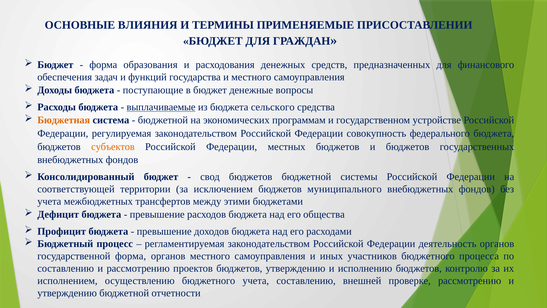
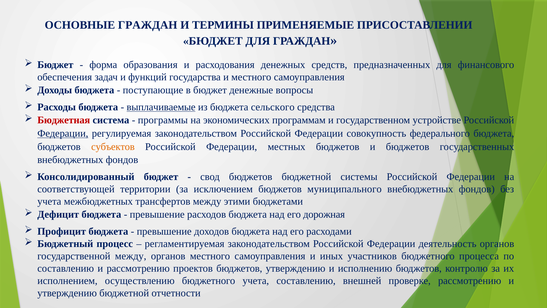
ОСНОВНЫЕ ВЛИЯНИЯ: ВЛИЯНИЯ -> ГРАЖДАН
Бюджетная colour: orange -> red
бюджетной at (163, 120): бюджетной -> программы
Федерации at (63, 133) underline: none -> present
общества: общества -> дорожная
государственной форма: форма -> между
